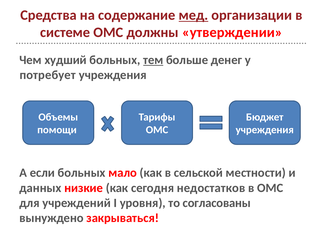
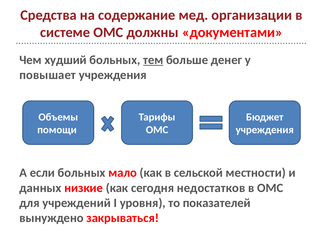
мед underline: present -> none
утверждении: утверждении -> документами
потребует: потребует -> повышает
согласованы: согласованы -> показателей
